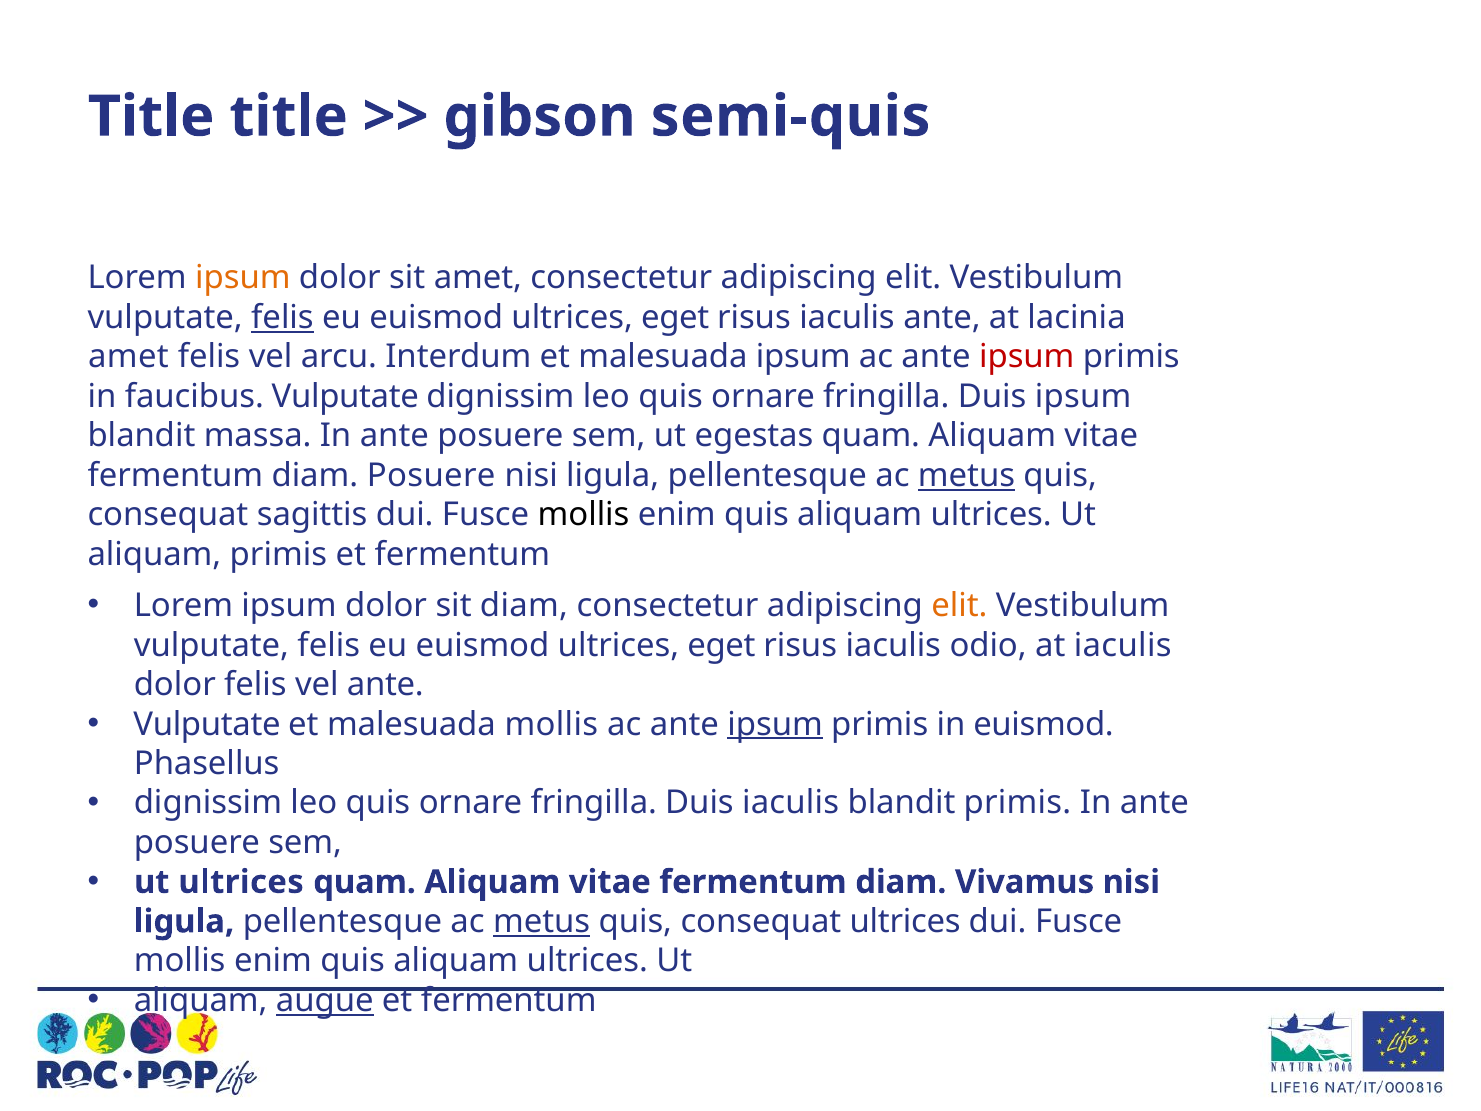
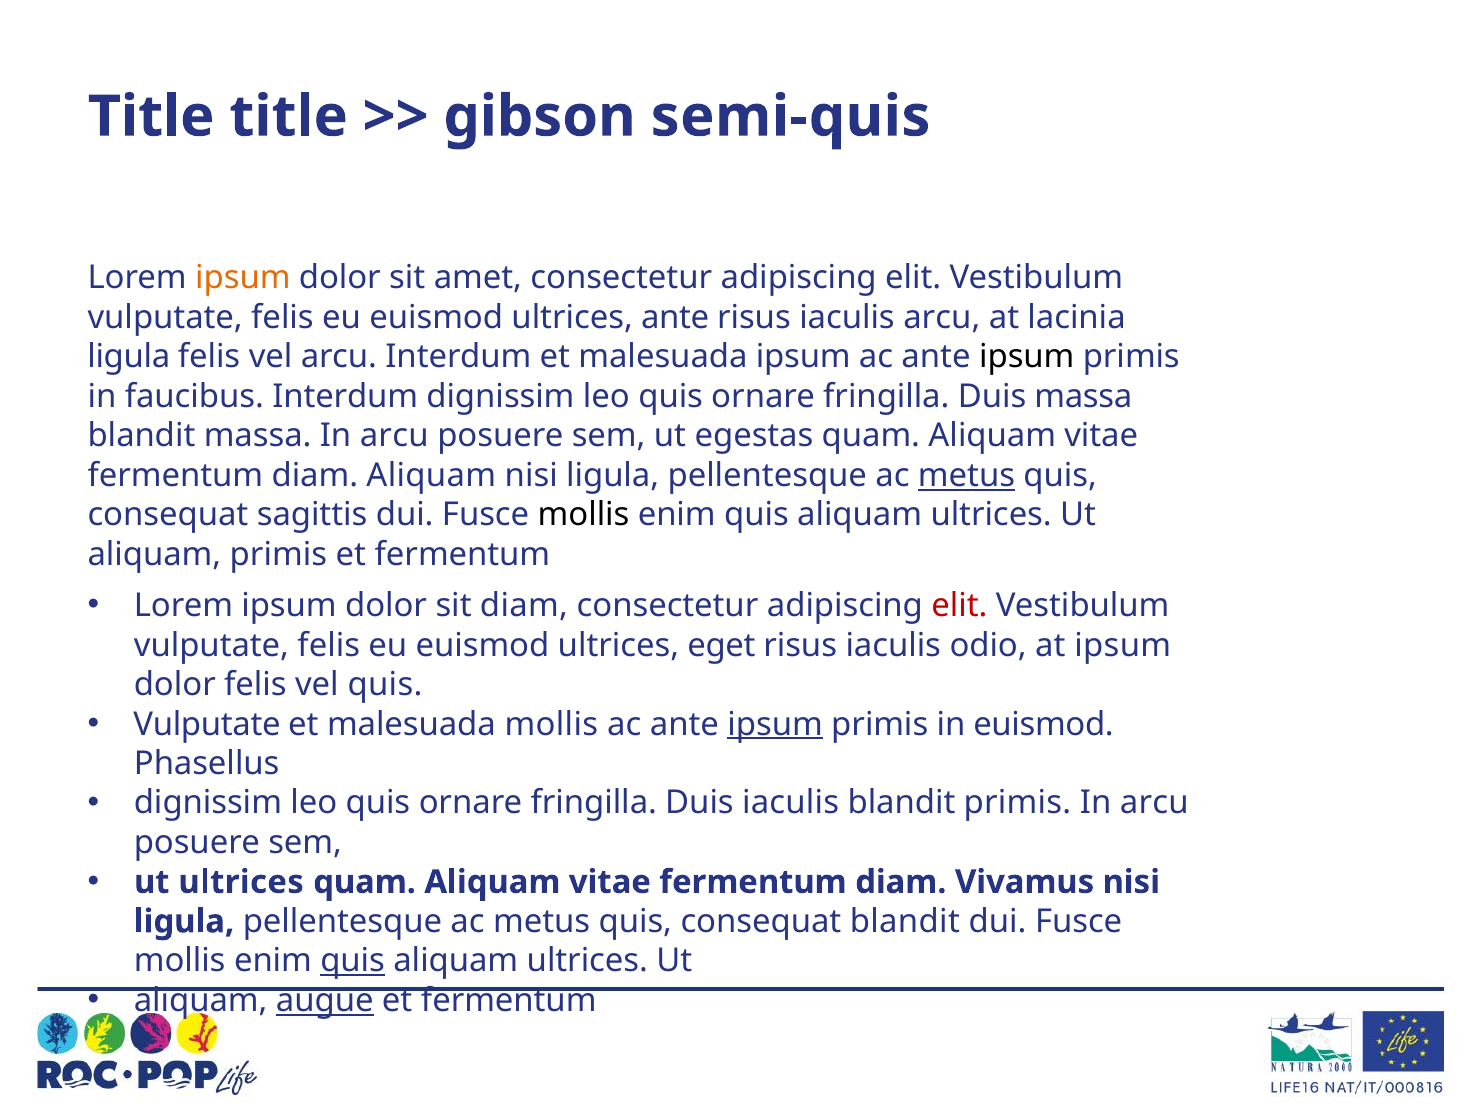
felis at (282, 318) underline: present -> none
eget at (675, 318): eget -> ante
iaculis ante: ante -> arcu
amet at (128, 357): amet -> ligula
ipsum at (1027, 357) colour: red -> black
faucibus Vulputate: Vulputate -> Interdum
Duis ipsum: ipsum -> massa
massa In ante: ante -> arcu
diam Posuere: Posuere -> Aliquam
elit at (959, 606) colour: orange -> red
at iaculis: iaculis -> ipsum
vel ante: ante -> quis
ante at (1154, 803): ante -> arcu
metus at (542, 921) underline: present -> none
consequat ultrices: ultrices -> blandit
quis at (353, 961) underline: none -> present
